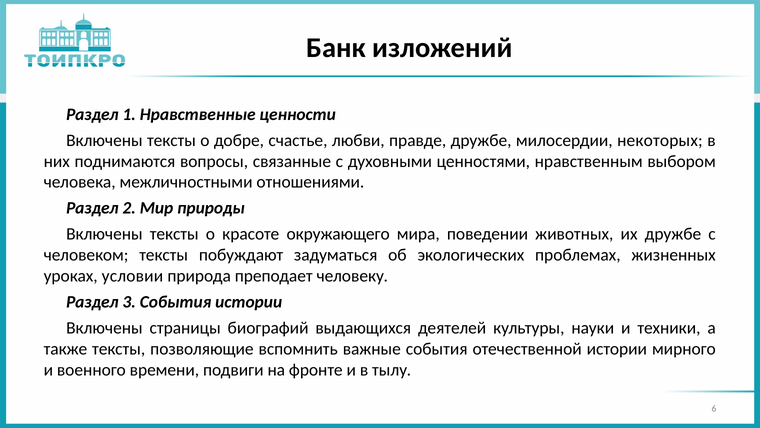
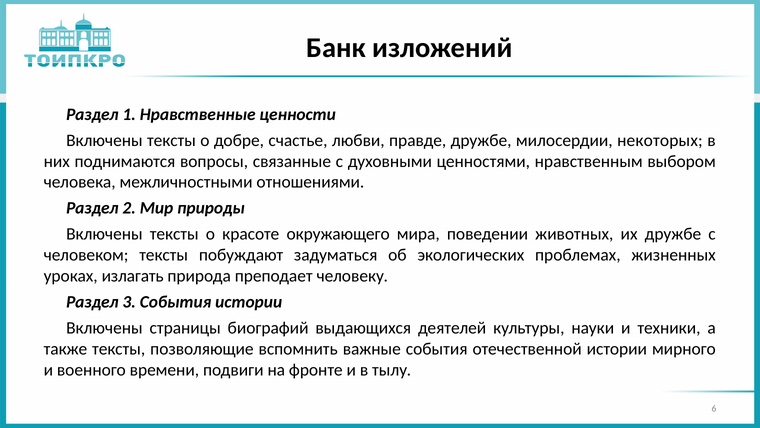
условии: условии -> излагать
